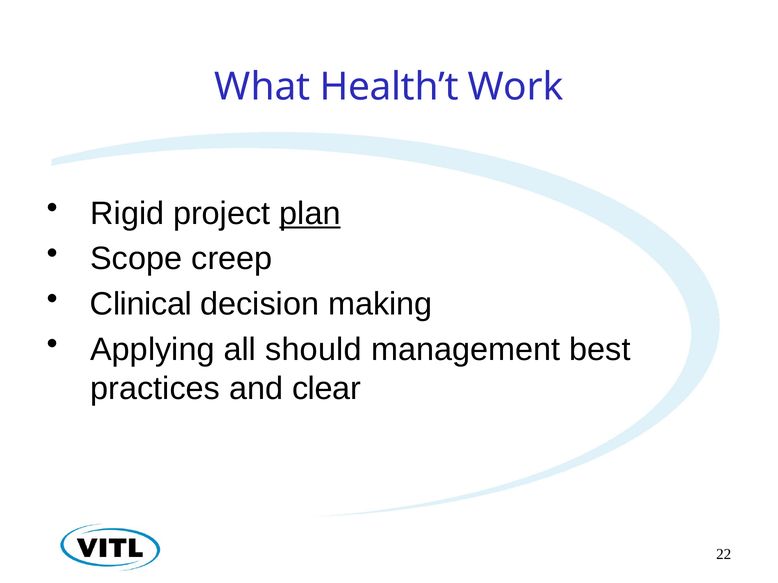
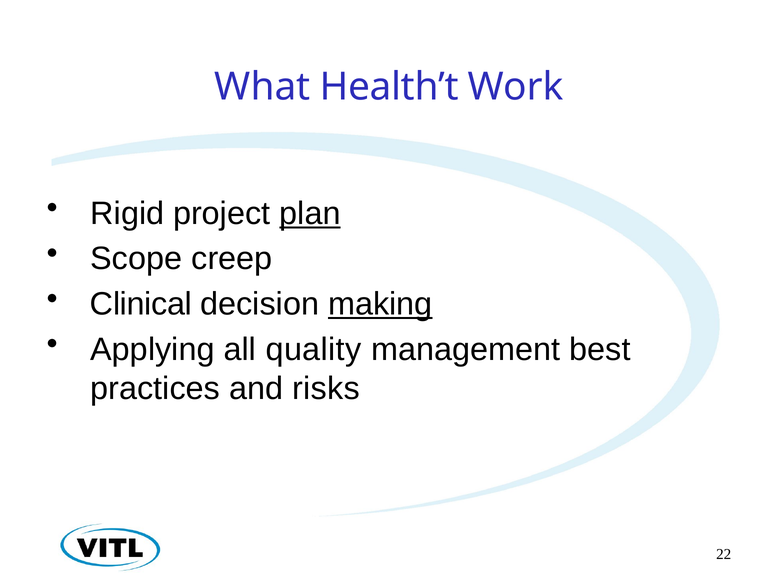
making underline: none -> present
should: should -> quality
clear: clear -> risks
